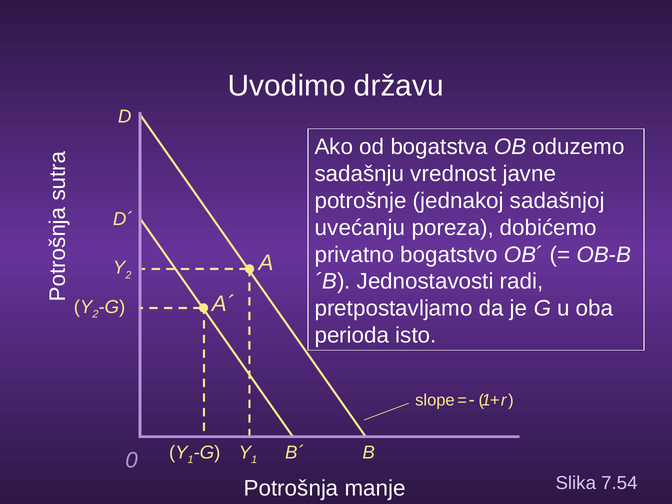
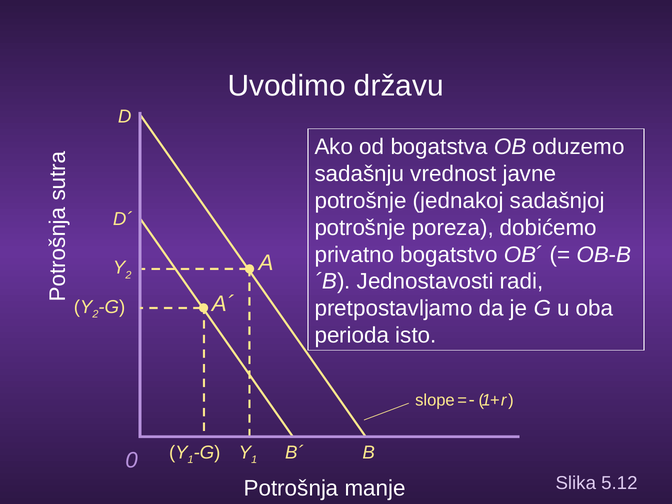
uvećanju at (360, 228): uvećanju -> potrošnje
7.54: 7.54 -> 5.12
